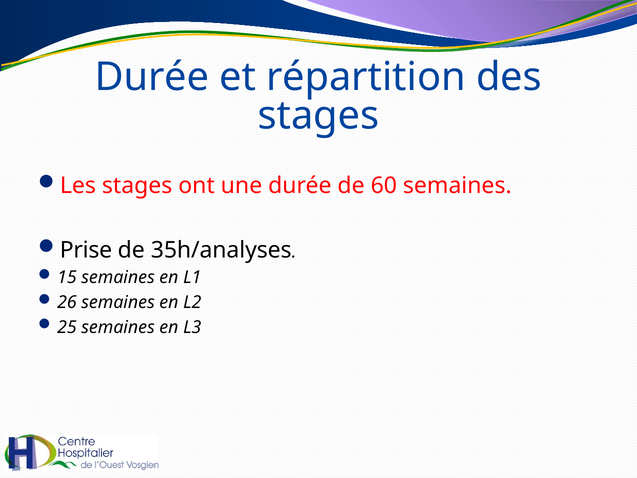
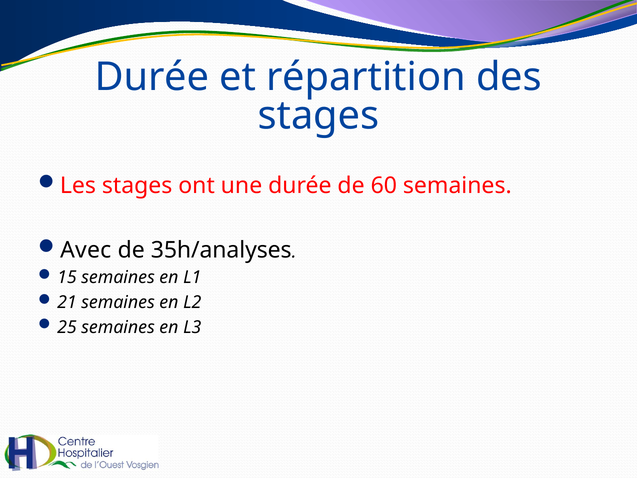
Prise: Prise -> Avec
26: 26 -> 21
